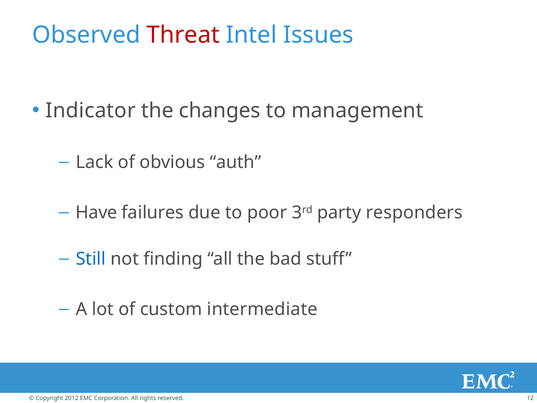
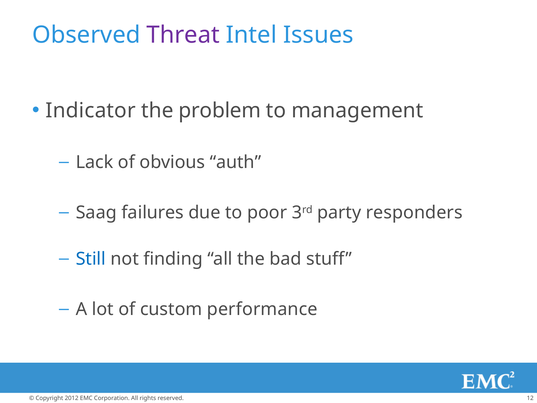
Threat colour: red -> purple
changes: changes -> problem
Have: Have -> Saag
intermediate: intermediate -> performance
